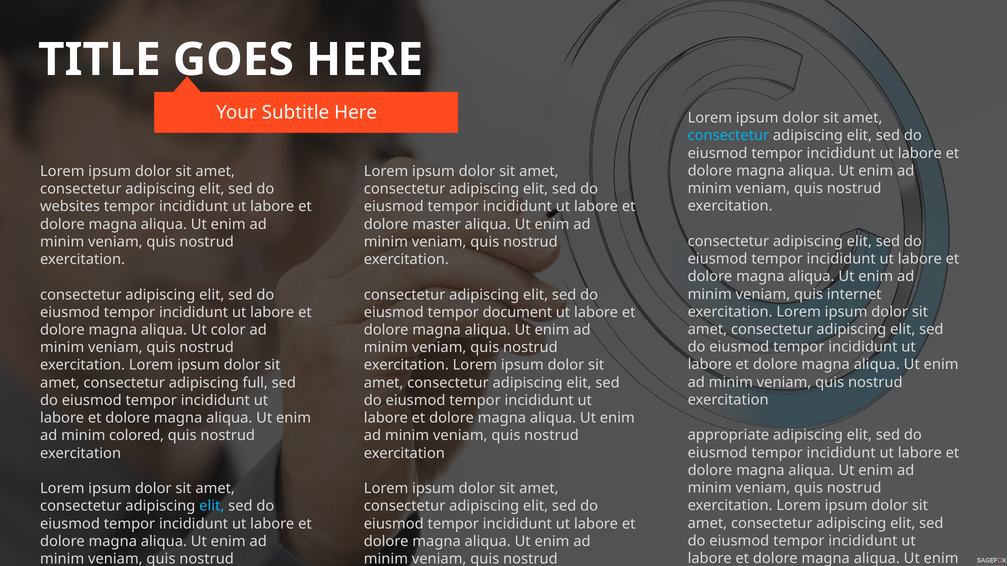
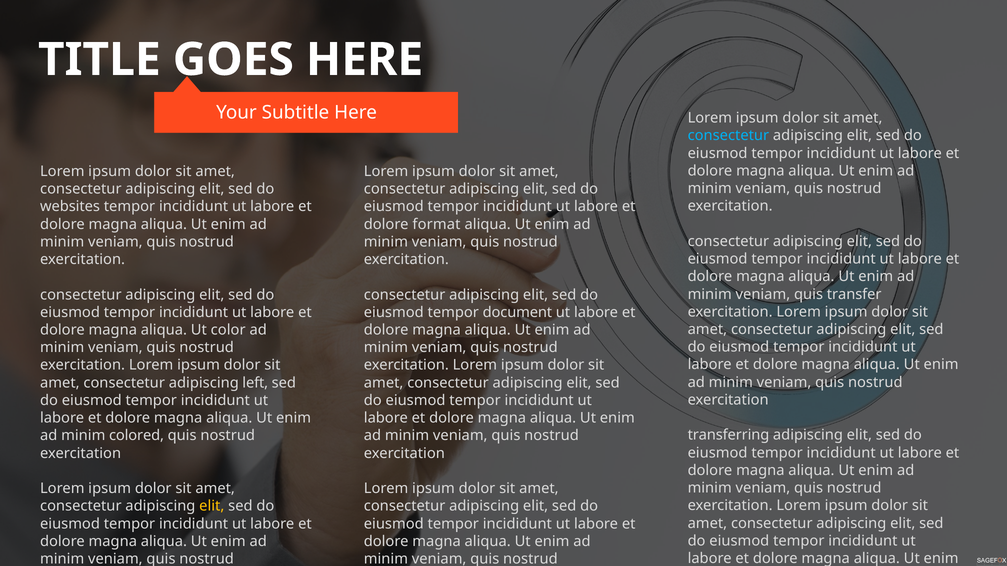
master: master -> format
internet: internet -> transfer
full: full -> left
appropriate: appropriate -> transferring
elit at (212, 506) colour: light blue -> yellow
